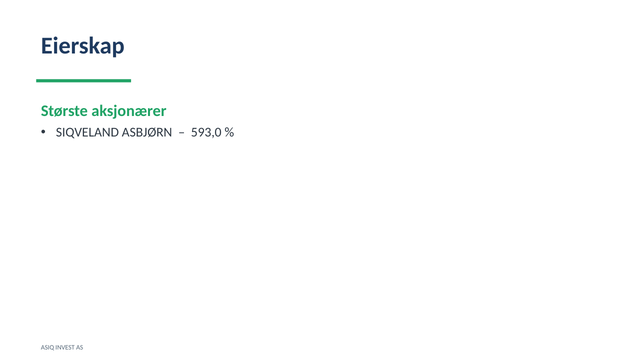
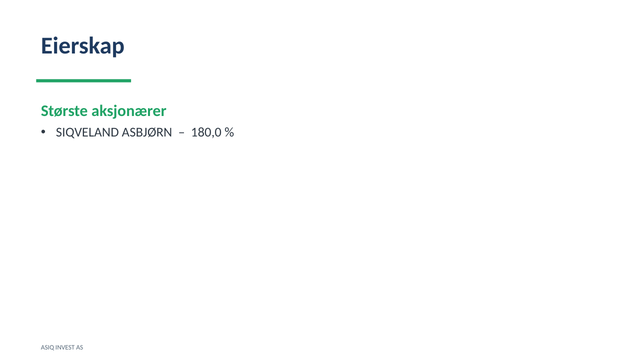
593,0: 593,0 -> 180,0
